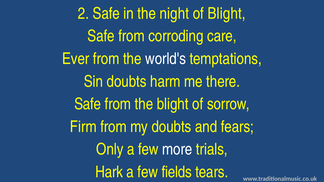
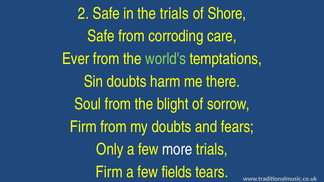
the night: night -> trials
of Blight: Blight -> Shore
world's colour: white -> light green
Safe at (88, 104): Safe -> Soul
Hark at (109, 172): Hark -> Firm
